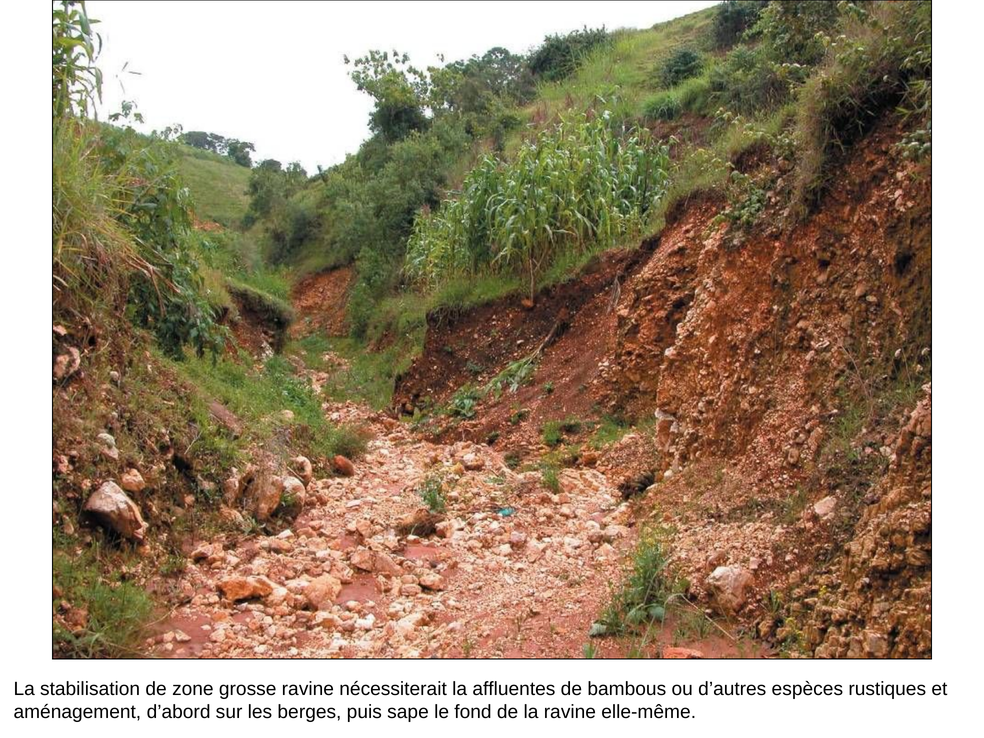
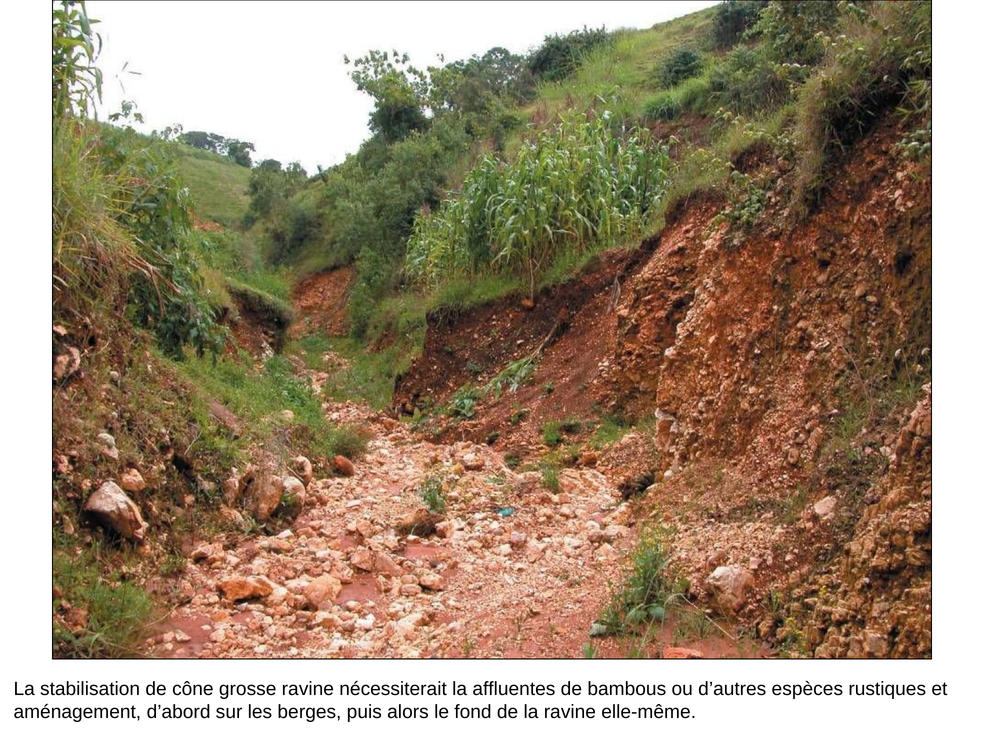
zone: zone -> cône
sape: sape -> alors
